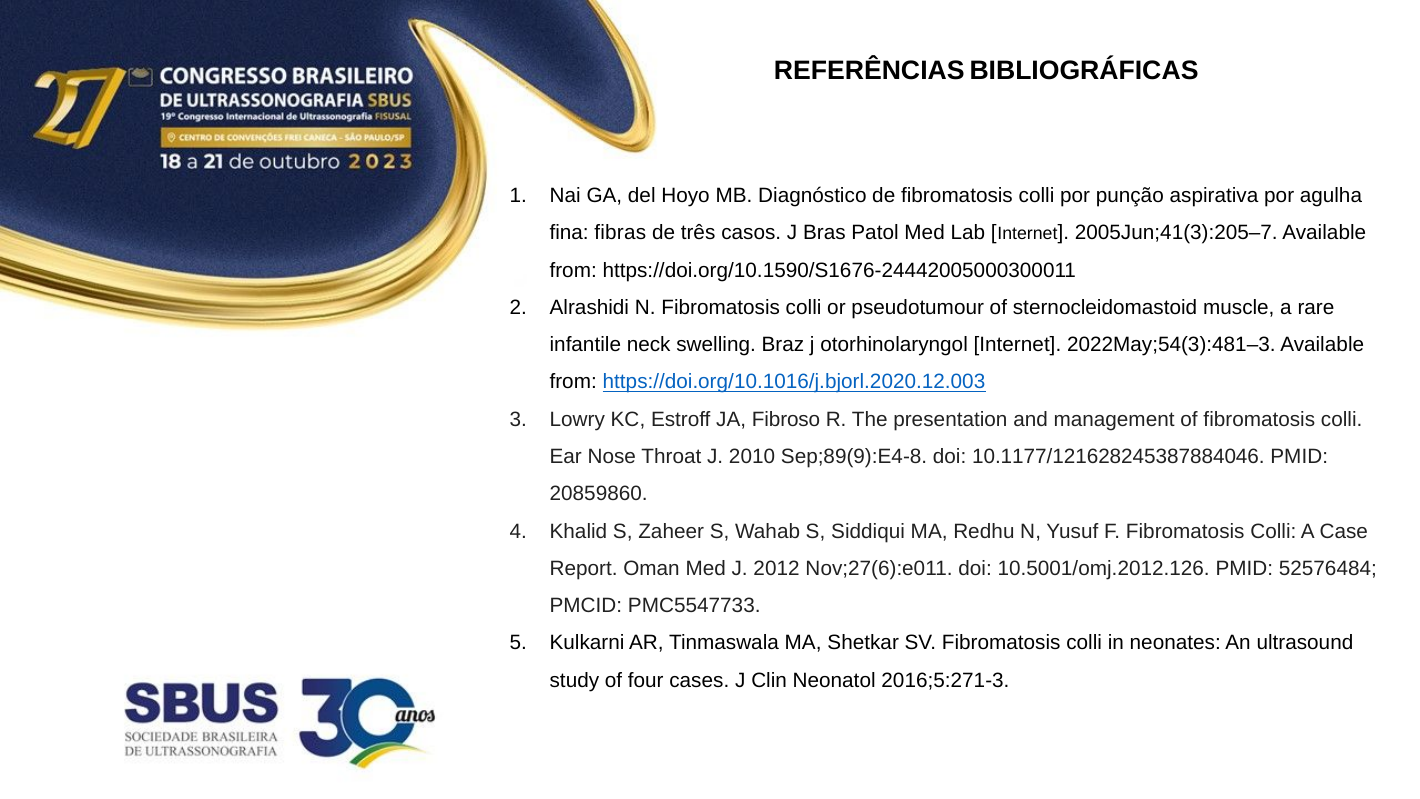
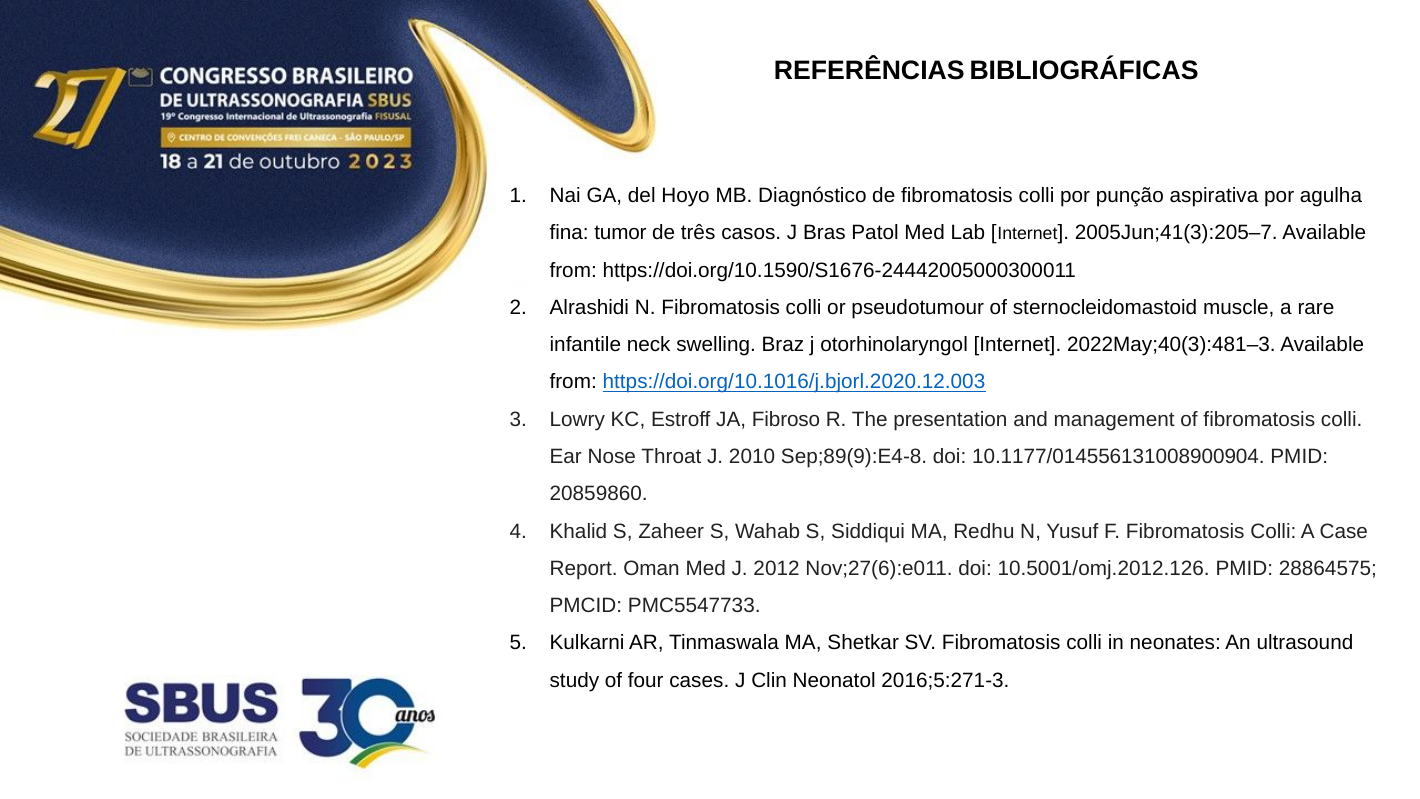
fibras: fibras -> tumor
2022May;54(3):481–3: 2022May;54(3):481–3 -> 2022May;40(3):481–3
10.1177/121628245387884046: 10.1177/121628245387884046 -> 10.1177/014556131008900904
52576484: 52576484 -> 28864575
